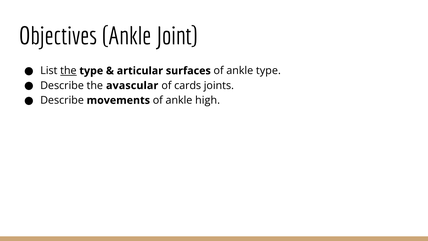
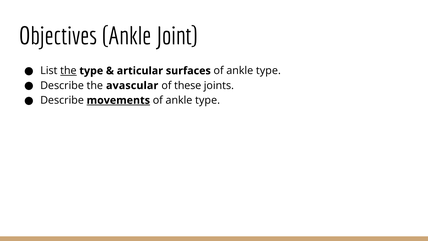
cards: cards -> these
movements underline: none -> present
high at (208, 100): high -> type
